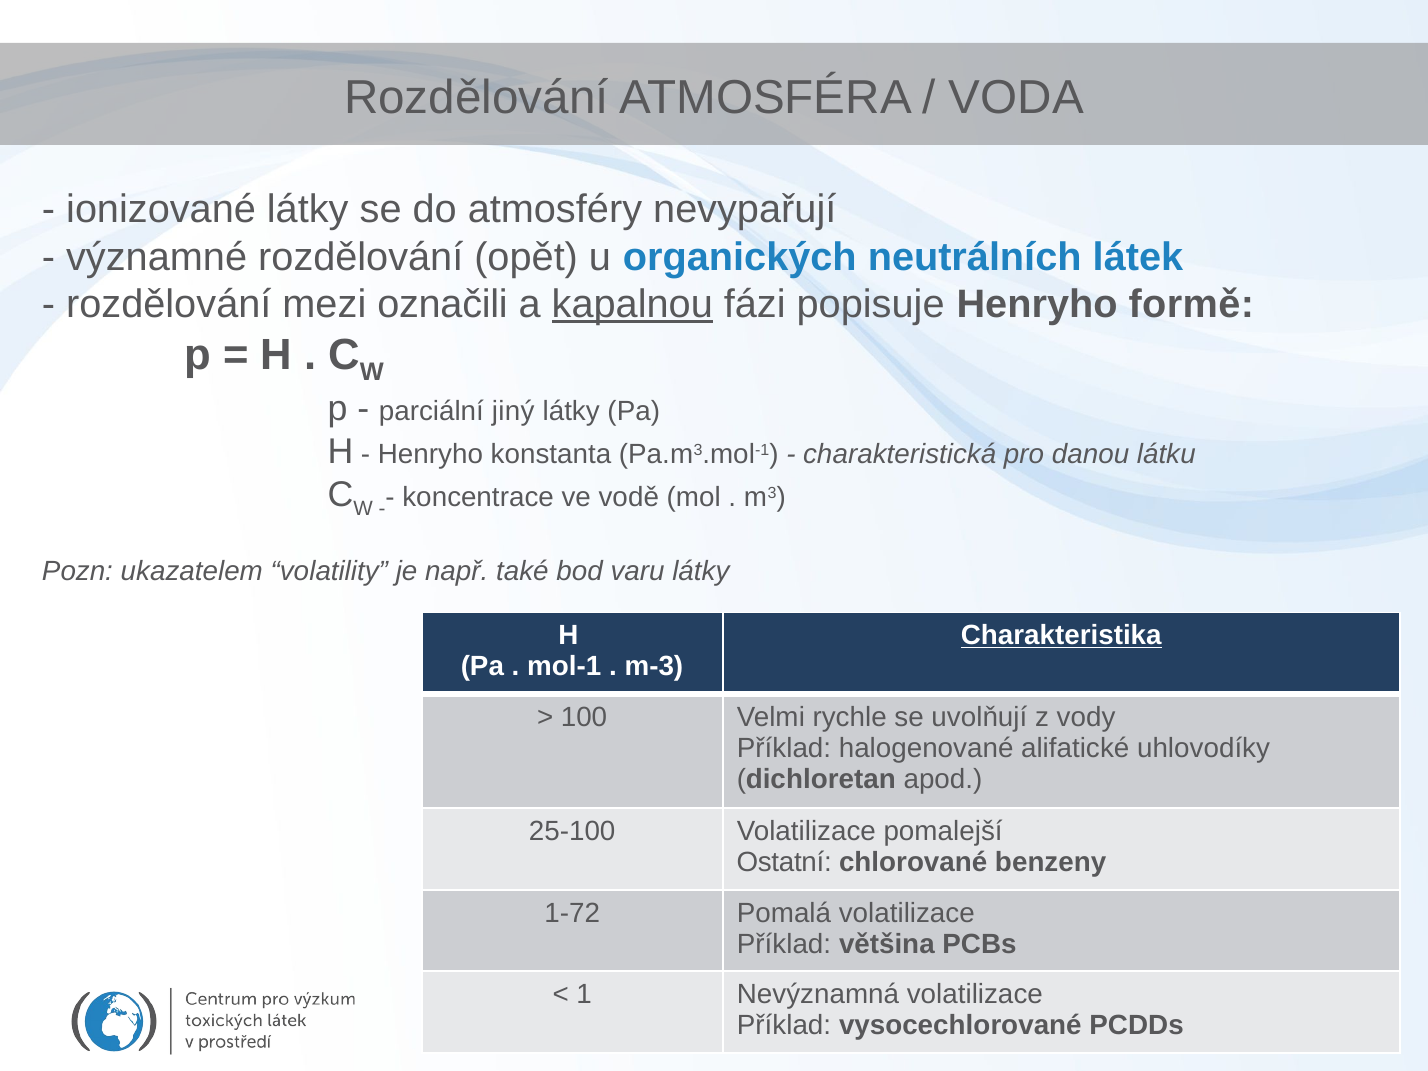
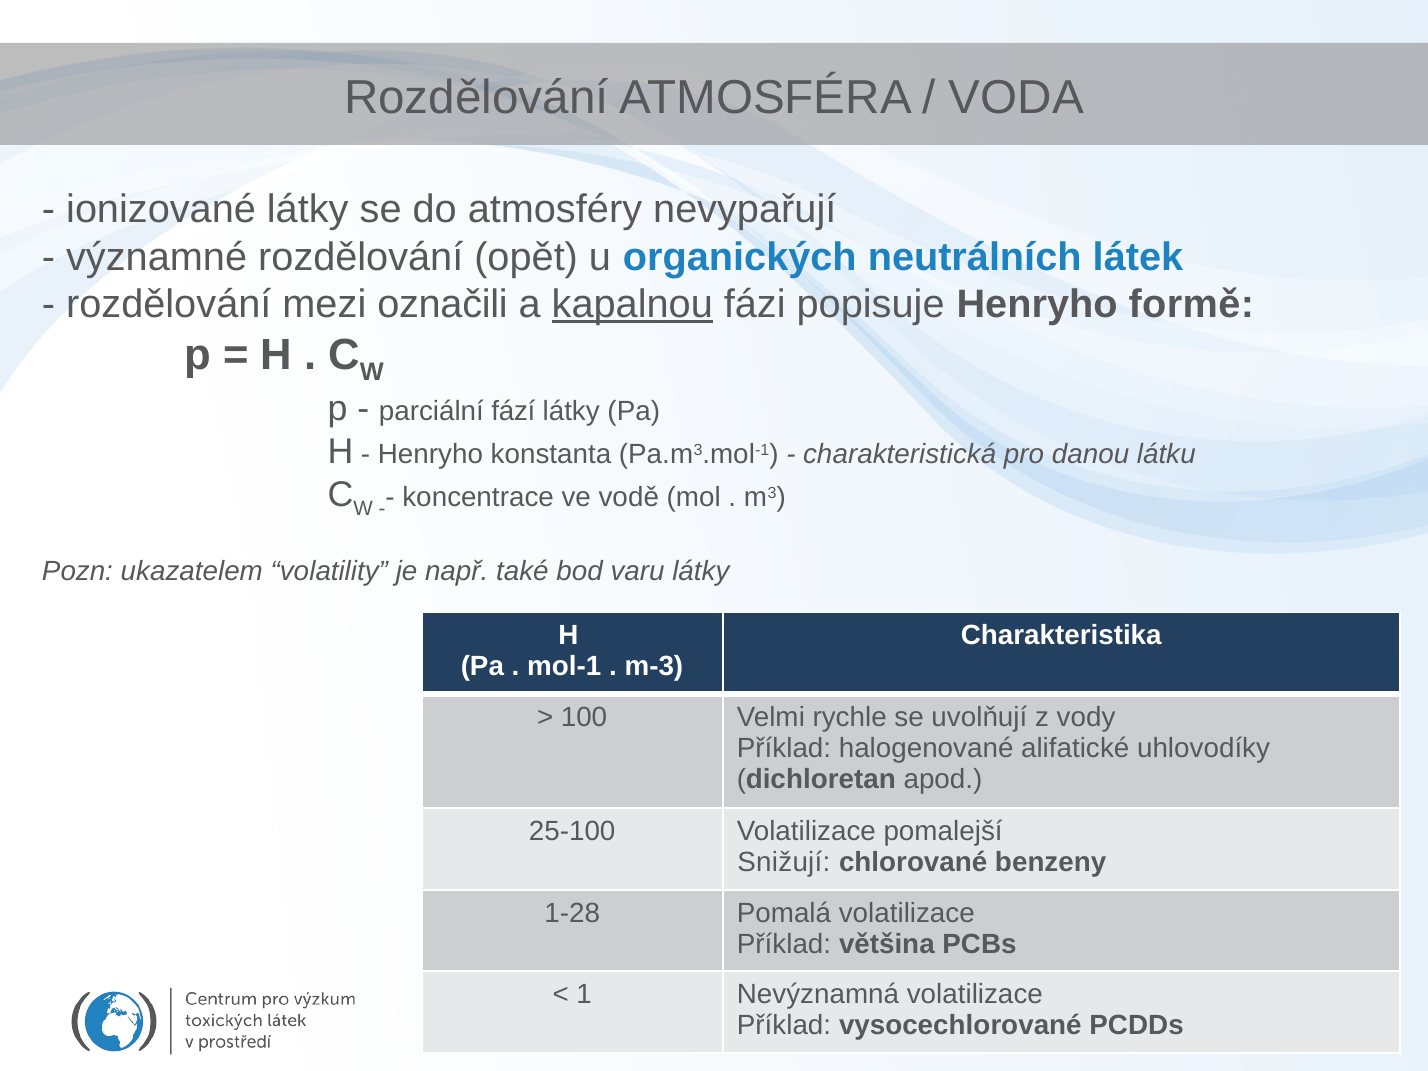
jiný: jiný -> fází
Charakteristika underline: present -> none
Ostatní: Ostatní -> Snižují
1-72: 1-72 -> 1-28
